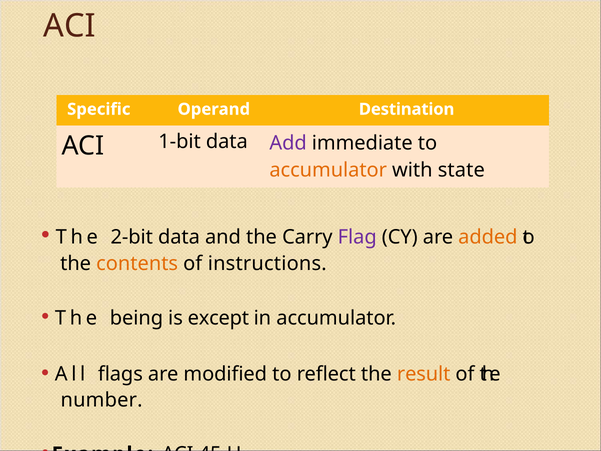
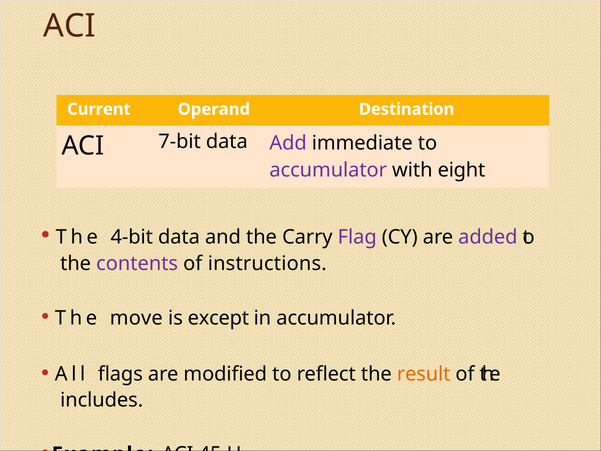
Specific: Specific -> Current
1-bit: 1-bit -> 7-bit
accumulator at (328, 170) colour: orange -> purple
state: state -> eight
2-bit: 2-bit -> 4-bit
added colour: orange -> purple
contents colour: orange -> purple
being: being -> move
number: number -> includes
